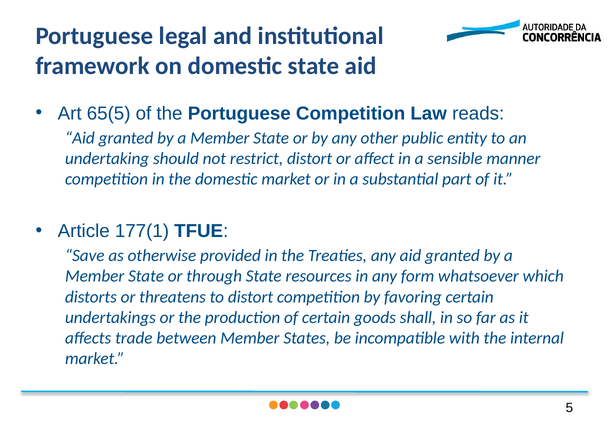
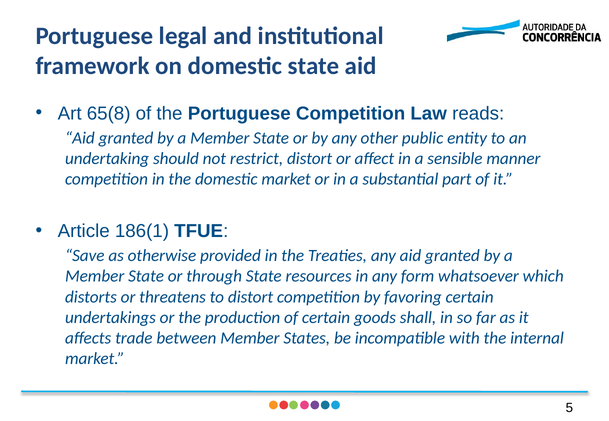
65(5: 65(5 -> 65(8
177(1: 177(1 -> 186(1
